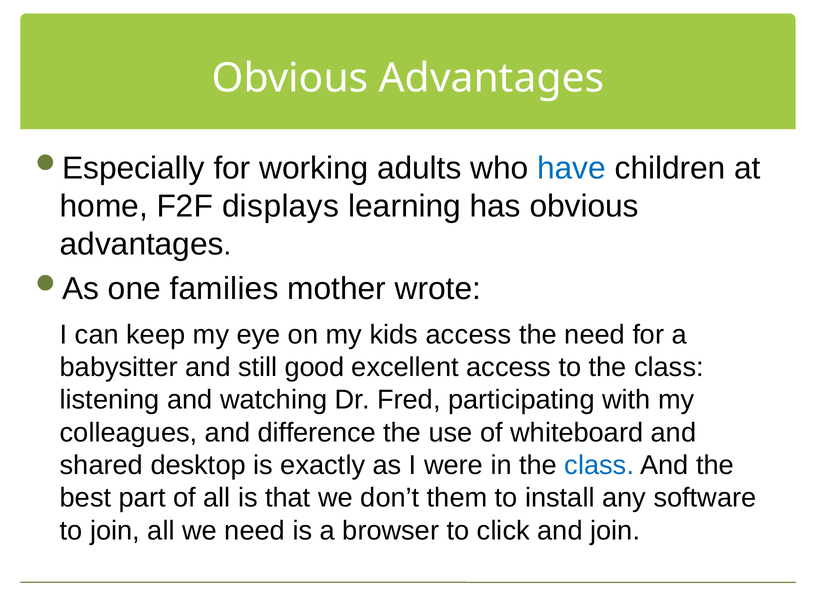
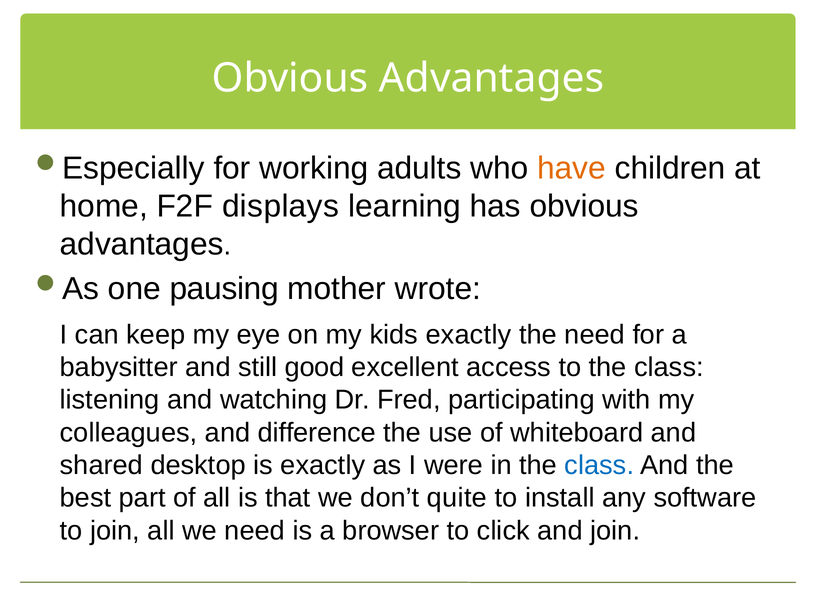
have colour: blue -> orange
families: families -> pausing
kids access: access -> exactly
them: them -> quite
